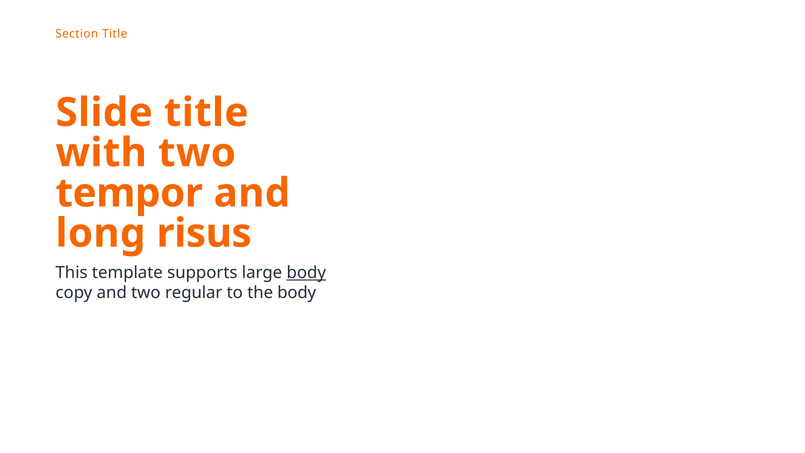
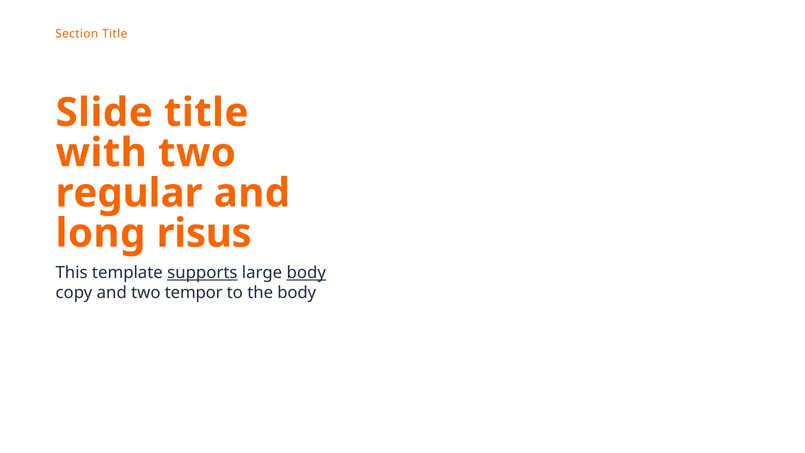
tempor: tempor -> regular
supports underline: none -> present
regular: regular -> tempor
